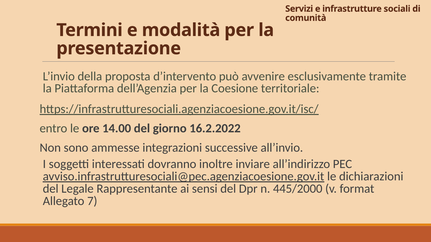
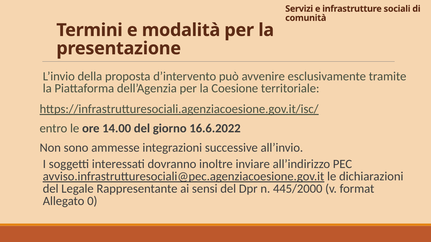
16.2.2022: 16.2.2022 -> 16.6.2022
7: 7 -> 0
